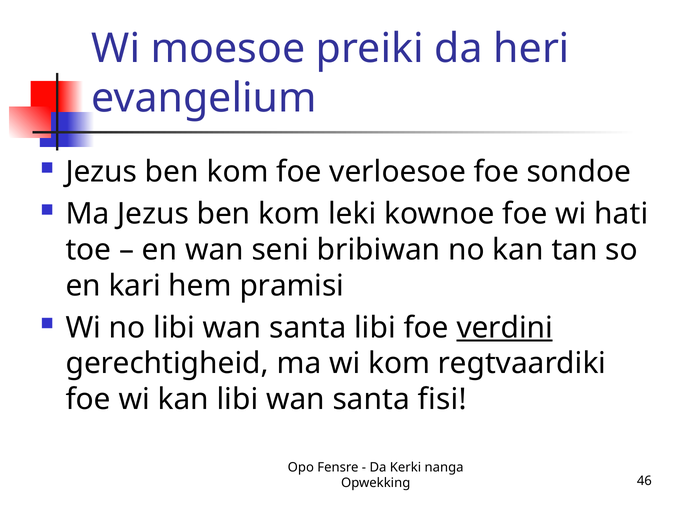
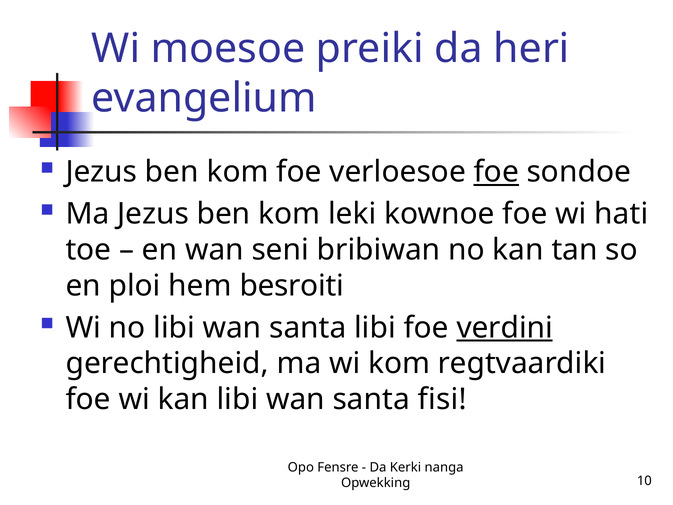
foe at (496, 172) underline: none -> present
kari: kari -> ploi
pramisi: pramisi -> besroiti
46: 46 -> 10
